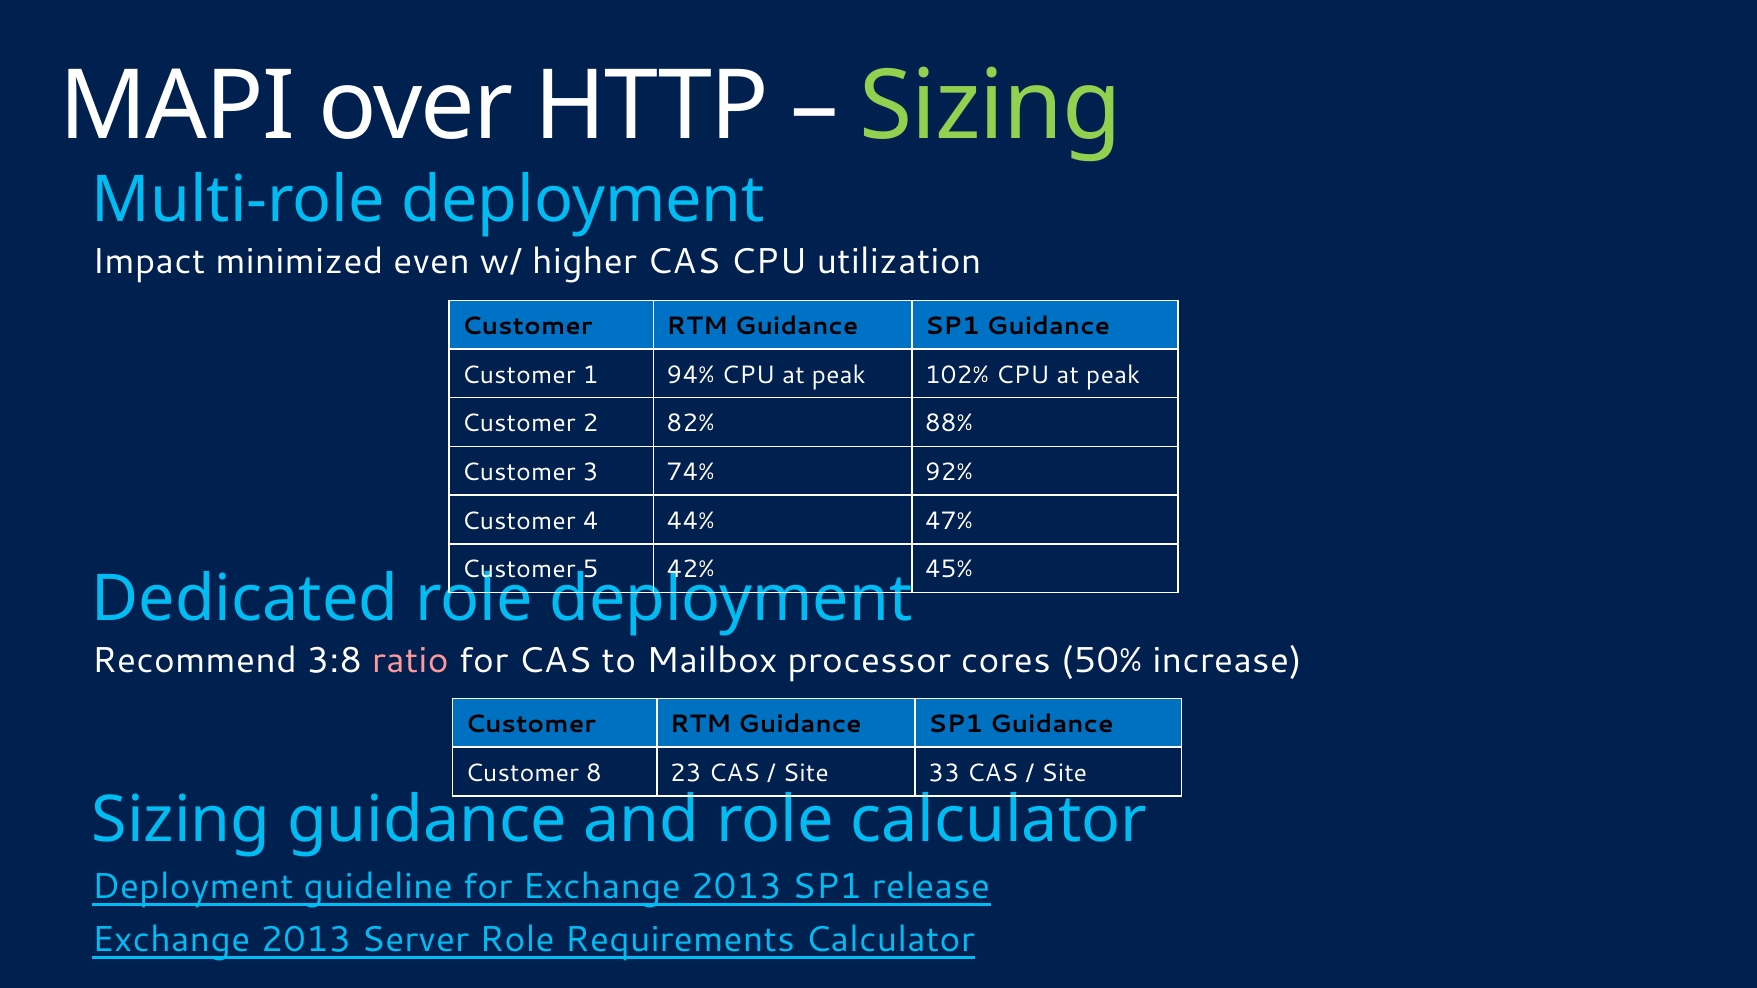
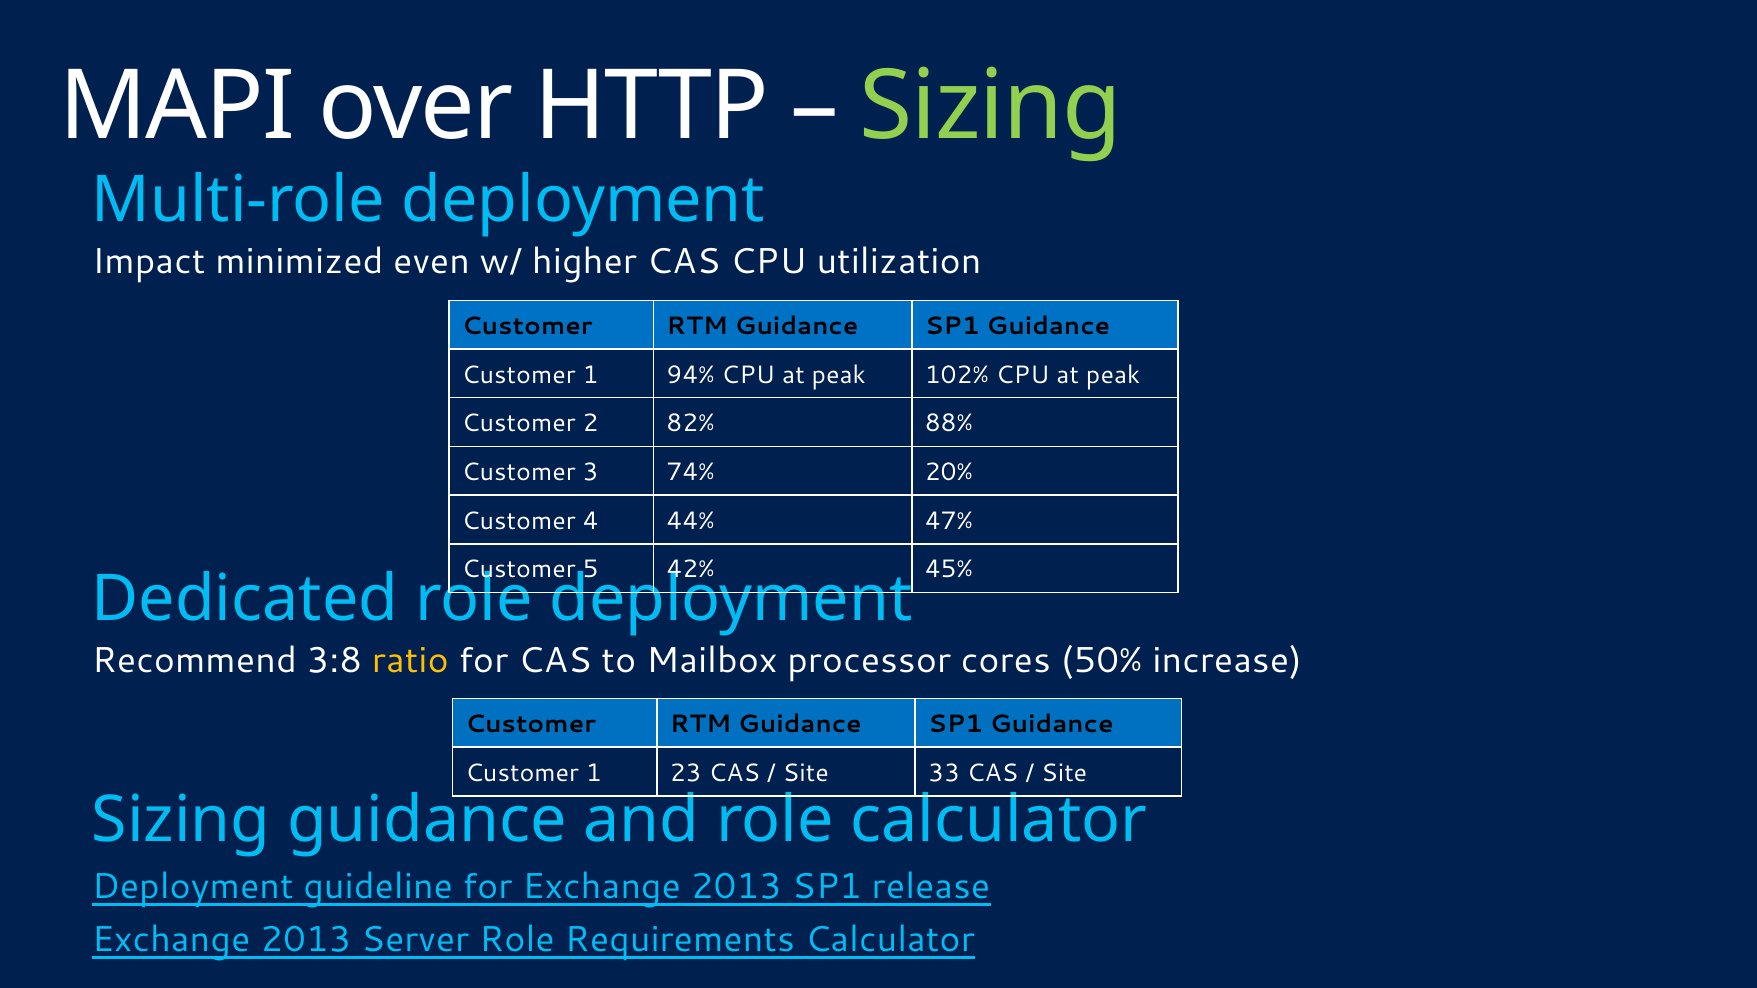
92%: 92% -> 20%
ratio colour: pink -> yellow
8 at (594, 773): 8 -> 1
